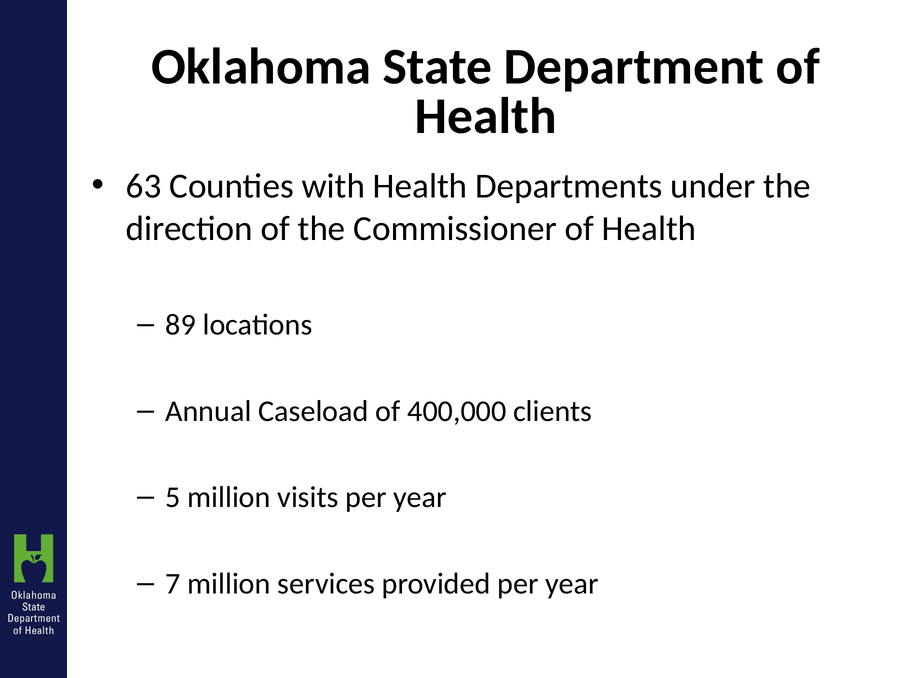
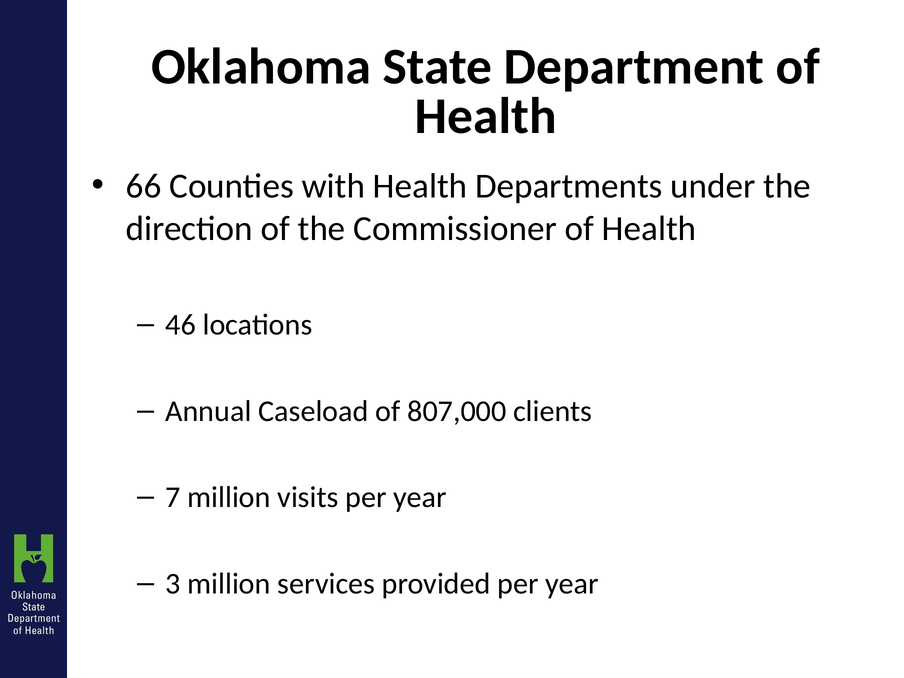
63: 63 -> 66
89: 89 -> 46
400,000: 400,000 -> 807,000
5: 5 -> 7
7: 7 -> 3
